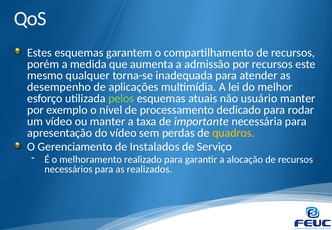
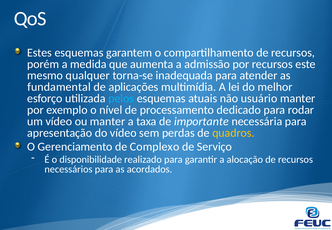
desempenho: desempenho -> fundamental
pelos colour: light green -> light blue
Instalados: Instalados -> Complexo
melhoramento: melhoramento -> disponibilidade
realizados: realizados -> acordados
